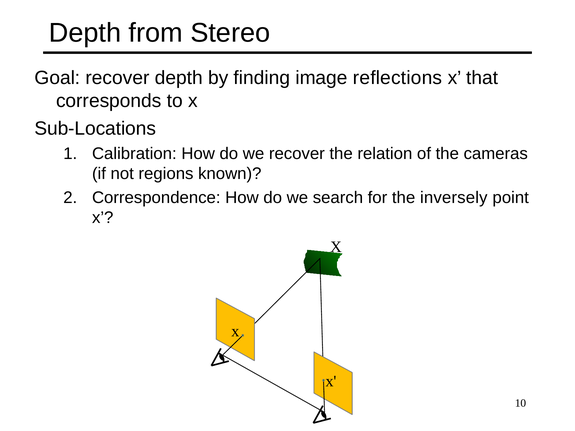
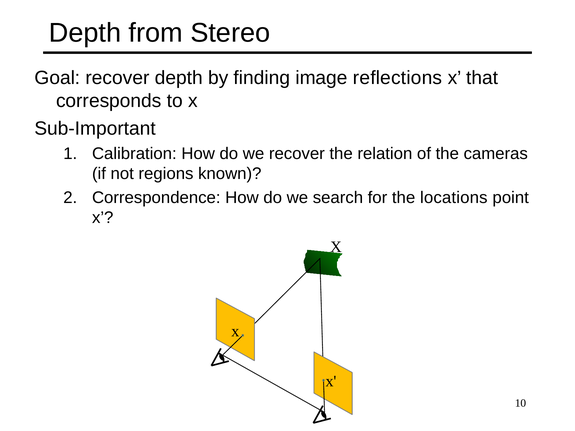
Sub-Locations: Sub-Locations -> Sub-Important
inversely: inversely -> locations
